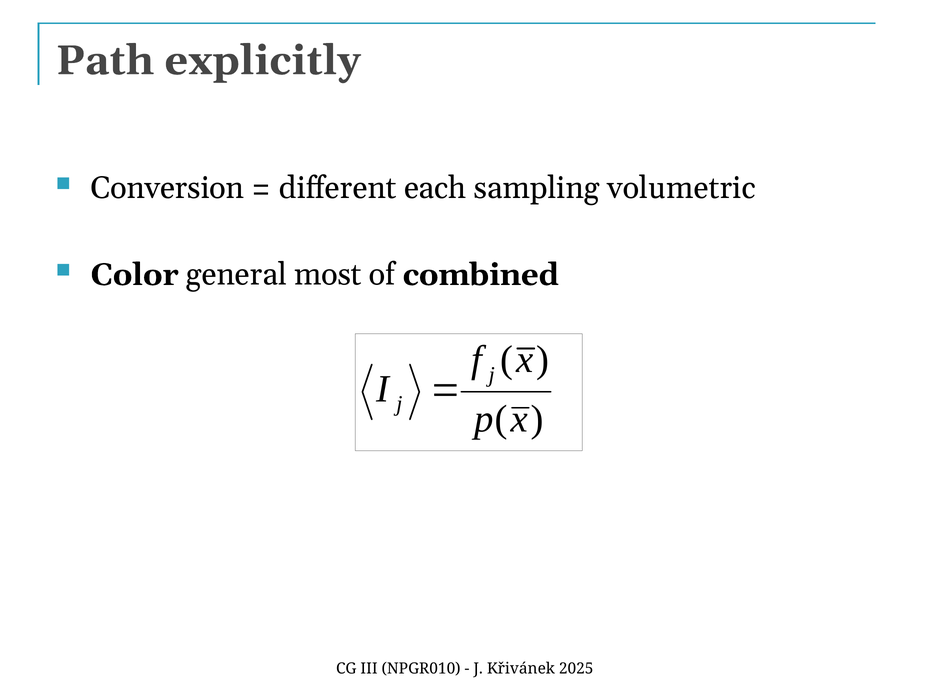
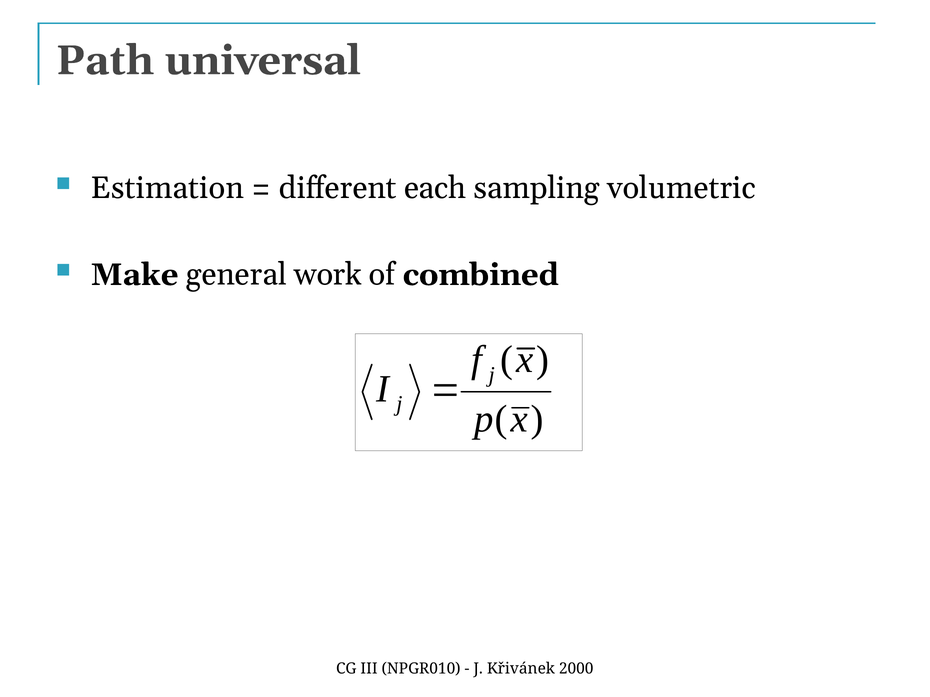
explicitly: explicitly -> universal
Conversion: Conversion -> Estimation
Color: Color -> Make
most: most -> work
2025: 2025 -> 2000
